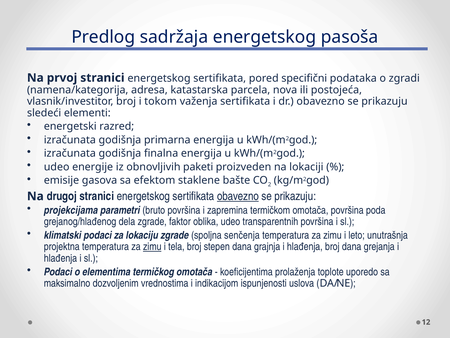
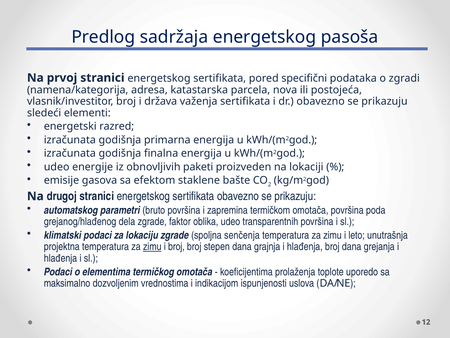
tokom: tokom -> država
obavezno at (238, 196) underline: present -> none
projekcijama: projekcijama -> automatskog
i tela: tela -> broj
